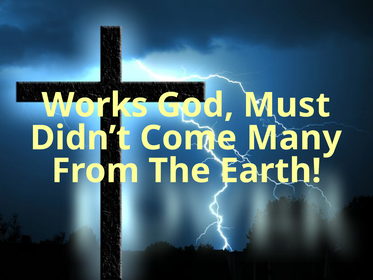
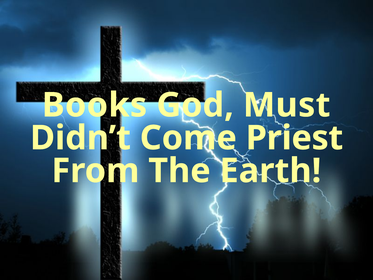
Works: Works -> Books
Many: Many -> Priest
